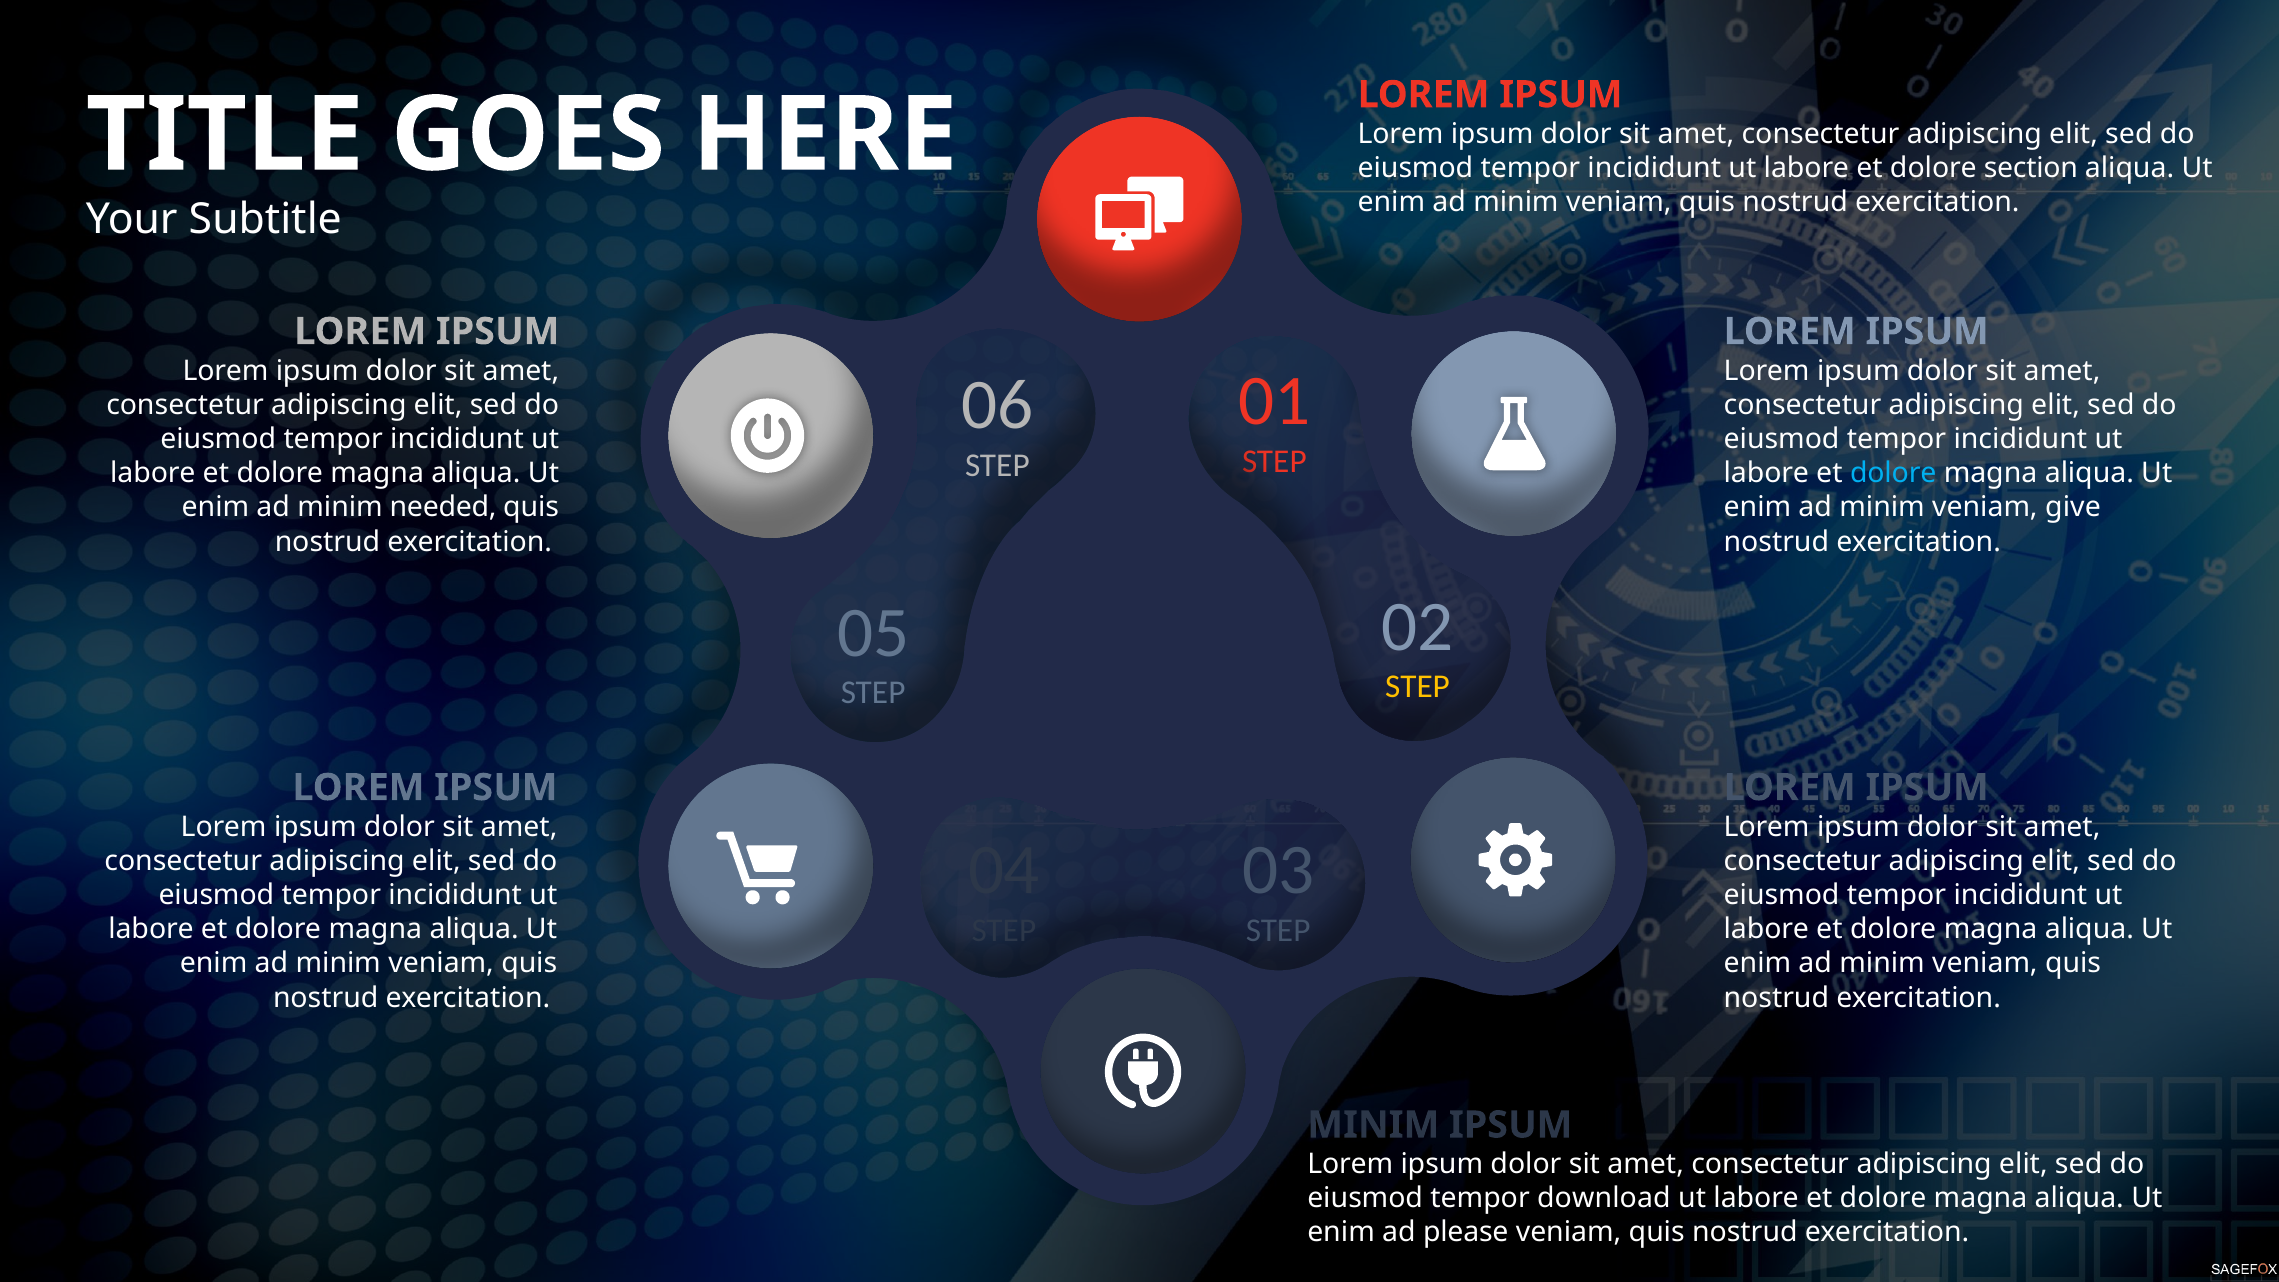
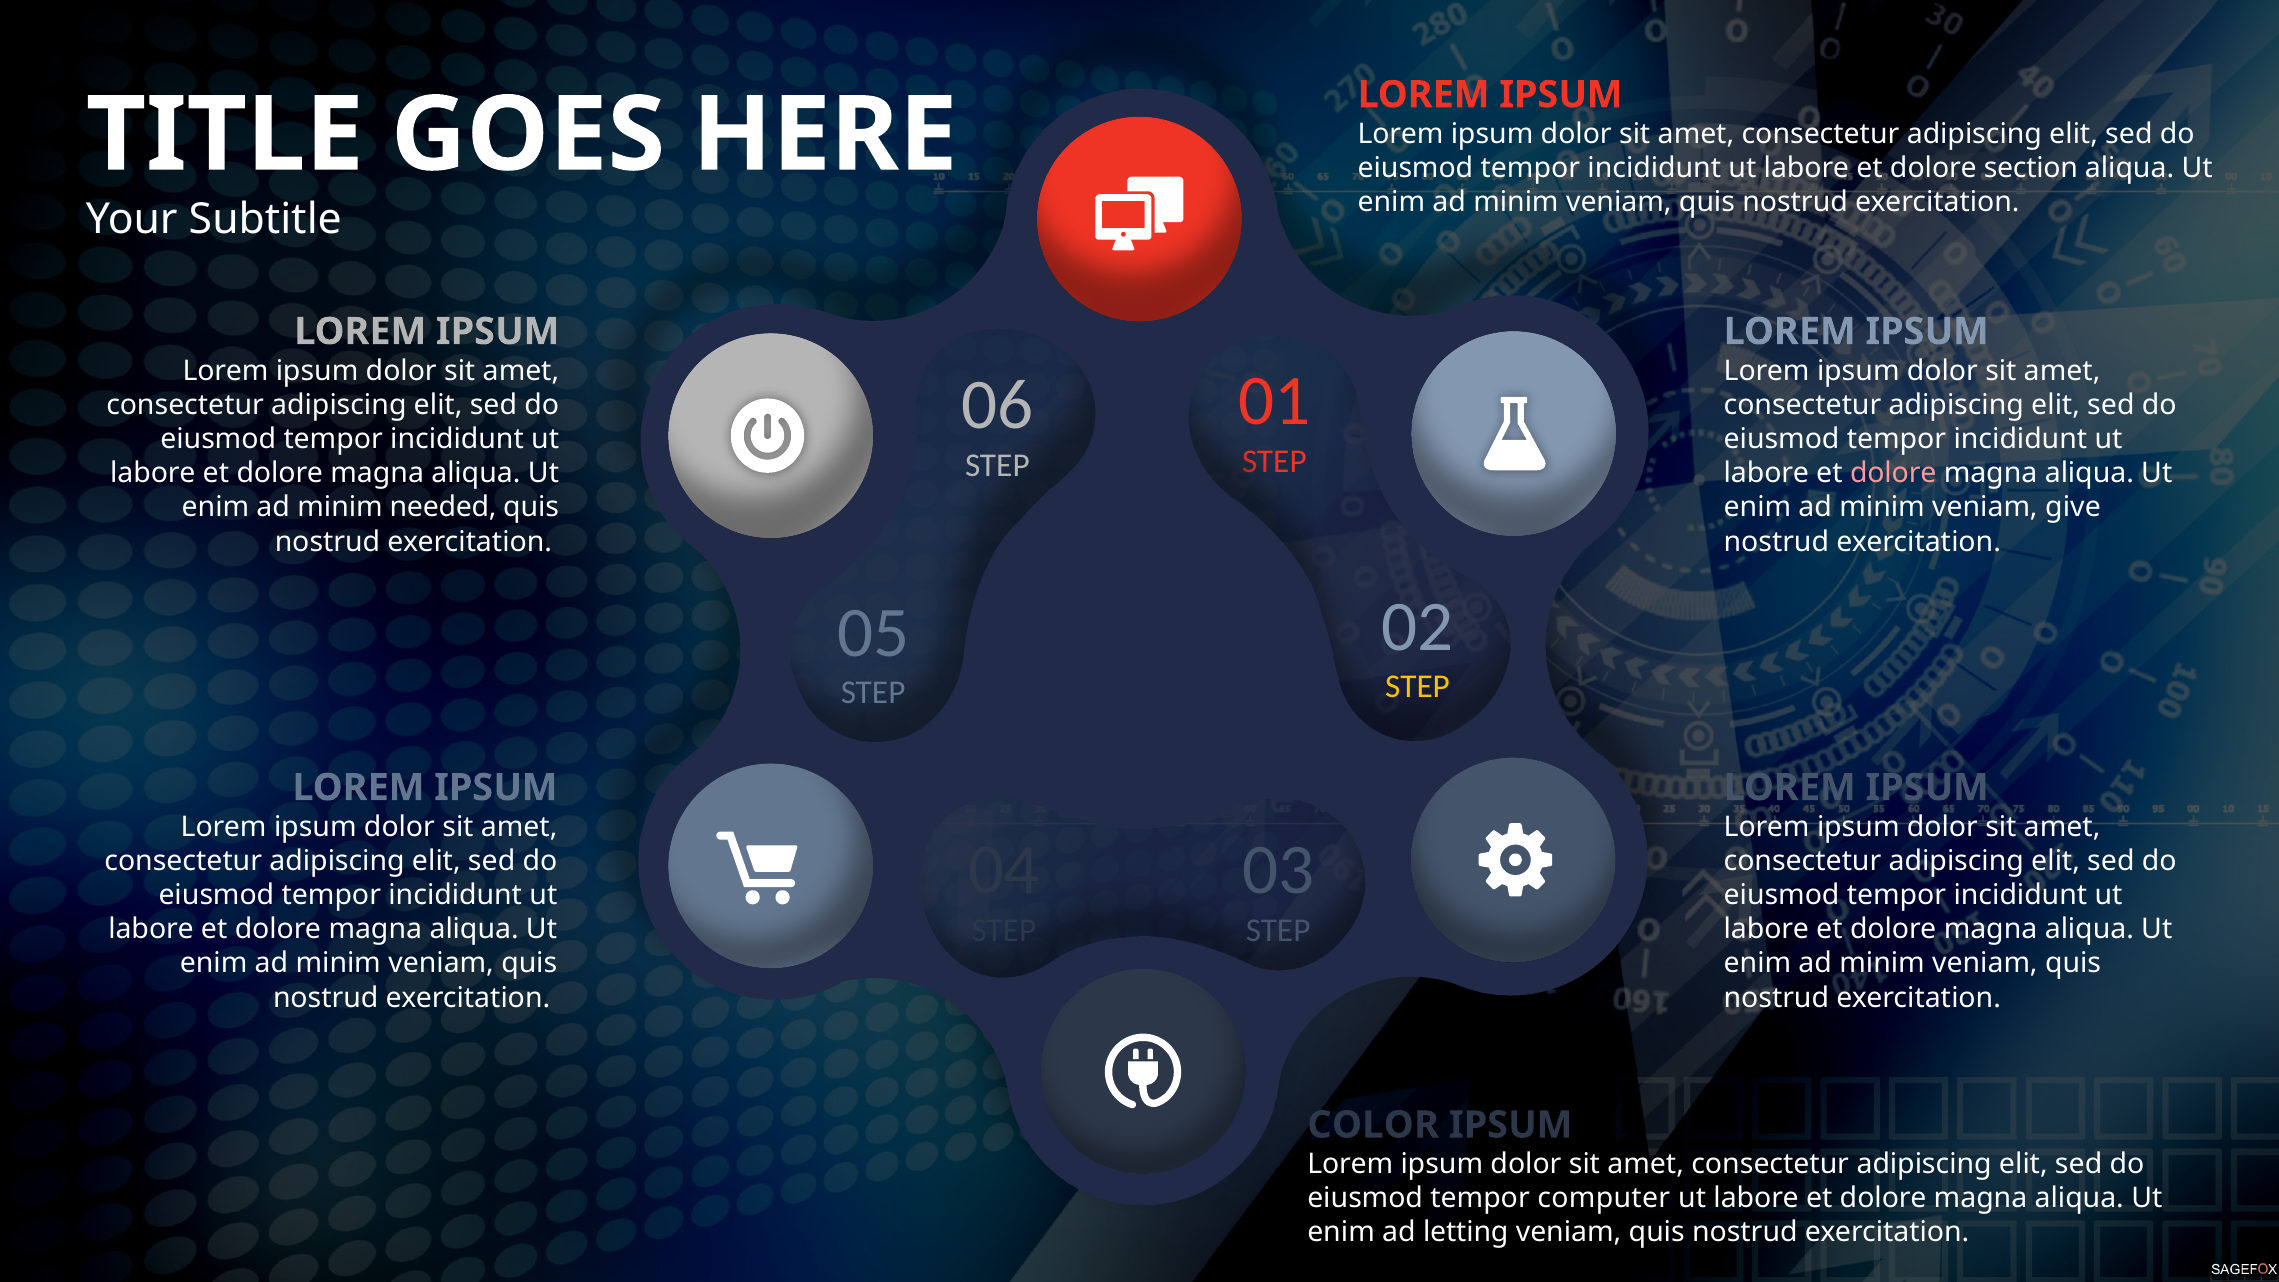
dolore at (1893, 473) colour: light blue -> pink
MINIM at (1373, 1125): MINIM -> COLOR
download: download -> computer
please: please -> letting
